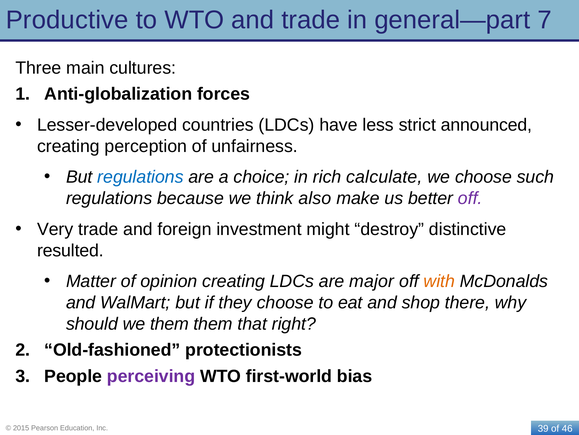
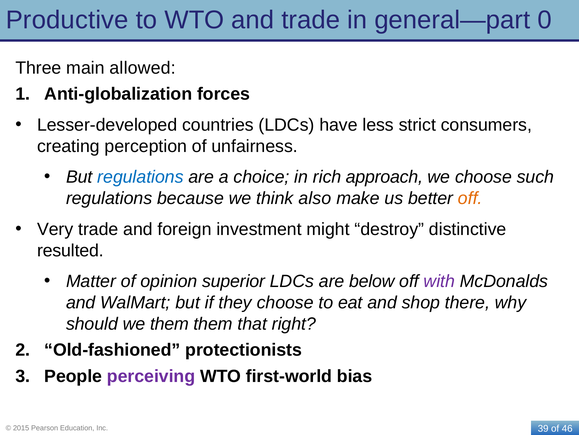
7: 7 -> 0
cultures: cultures -> allowed
announced: announced -> consumers
calculate: calculate -> approach
off at (470, 198) colour: purple -> orange
opinion creating: creating -> superior
major: major -> below
with colour: orange -> purple
